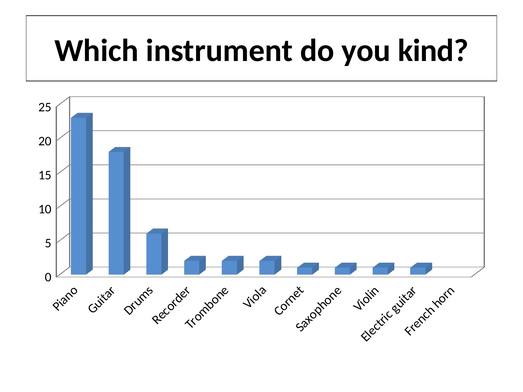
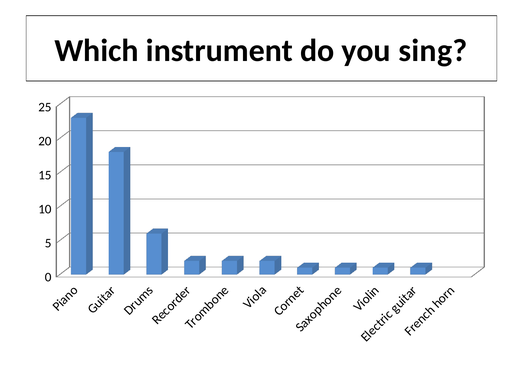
kind: kind -> sing
